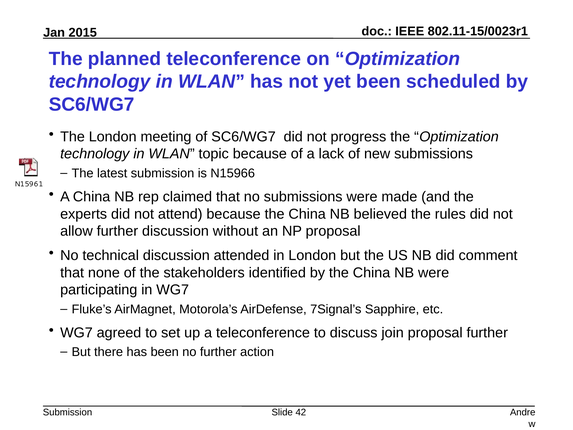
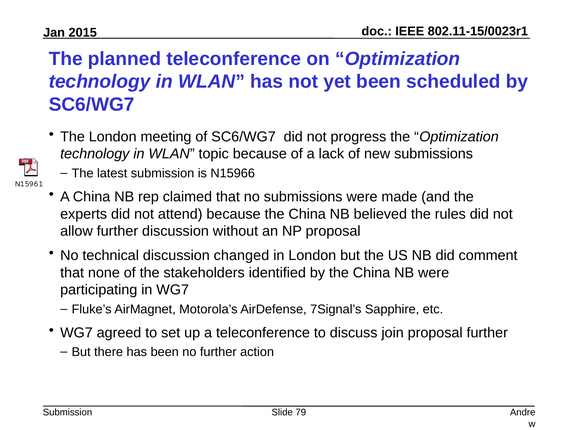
attended: attended -> changed
42: 42 -> 79
